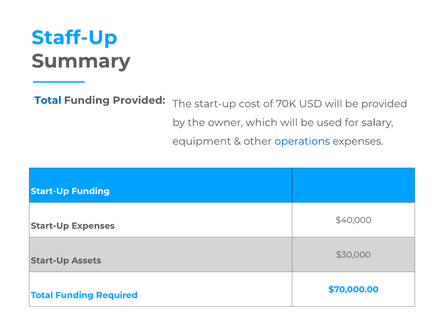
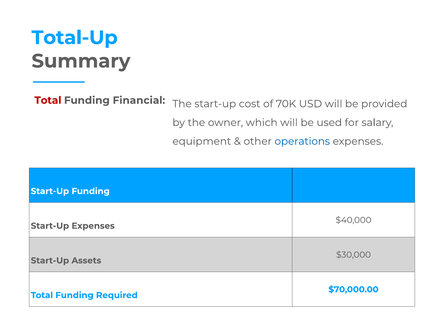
Staff-Up: Staff-Up -> Total-Up
Total at (48, 100) colour: blue -> red
Funding Provided: Provided -> Financial
